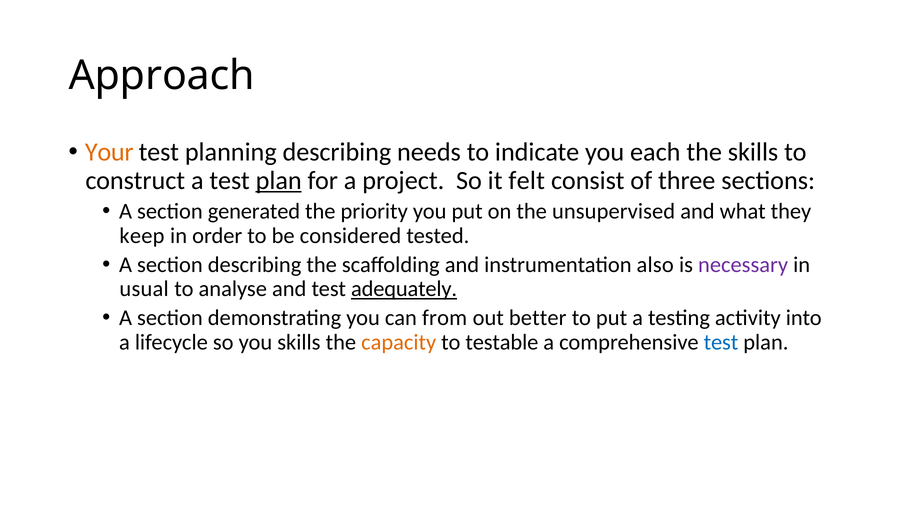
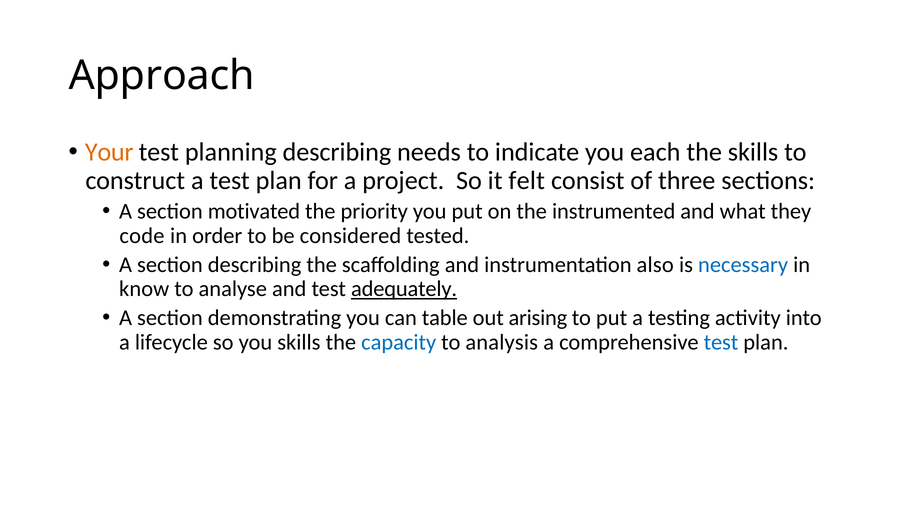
plan at (279, 180) underline: present -> none
generated: generated -> motivated
unsupervised: unsupervised -> instrumented
keep: keep -> code
necessary colour: purple -> blue
usual: usual -> know
from: from -> table
better: better -> arising
capacity colour: orange -> blue
testable: testable -> analysis
